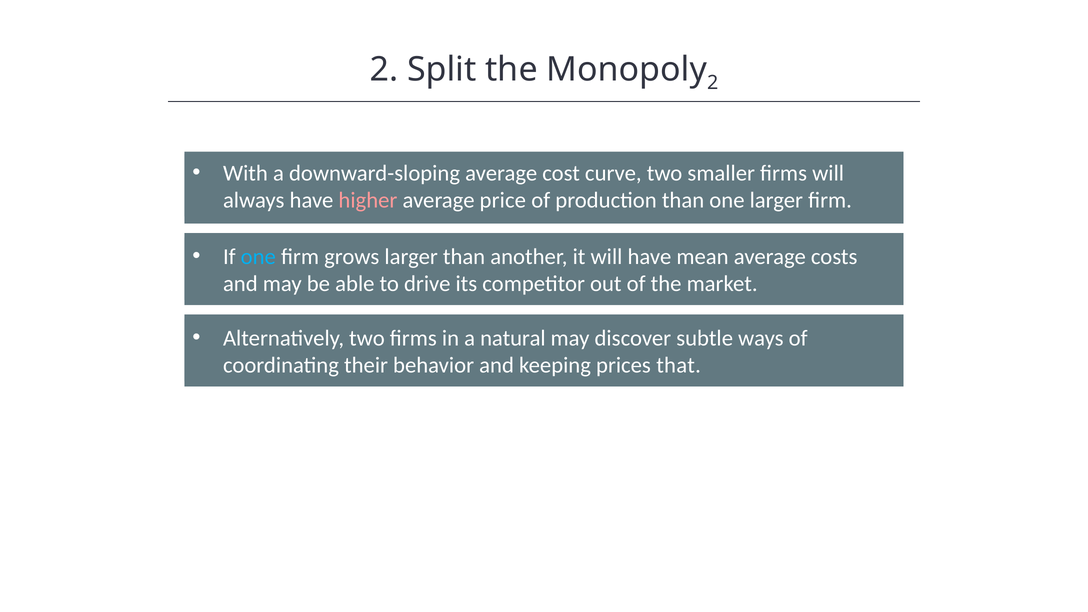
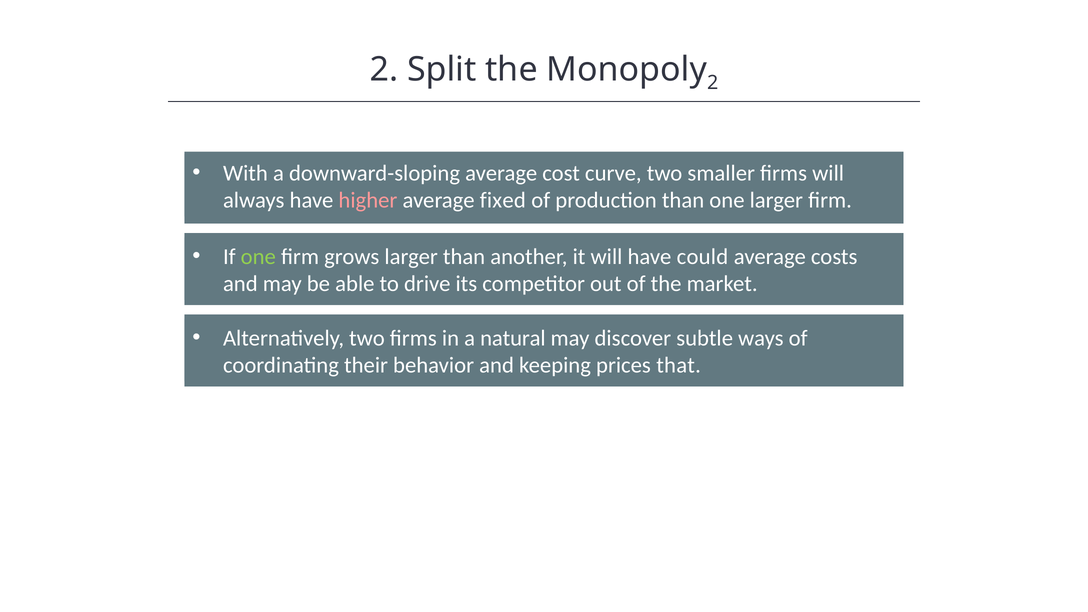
price: price -> fixed
one at (258, 257) colour: light blue -> light green
mean: mean -> could
